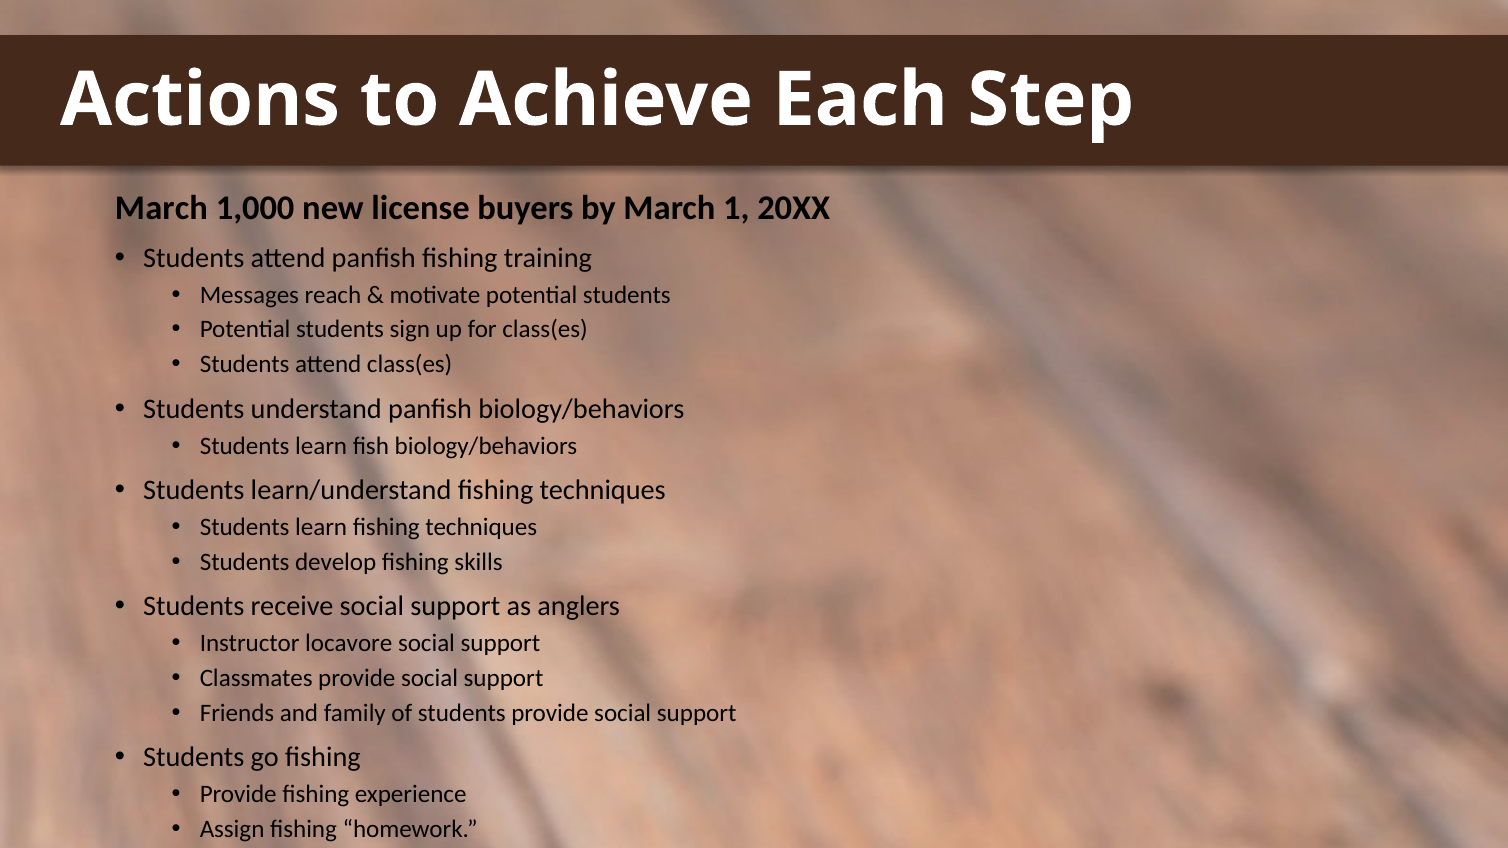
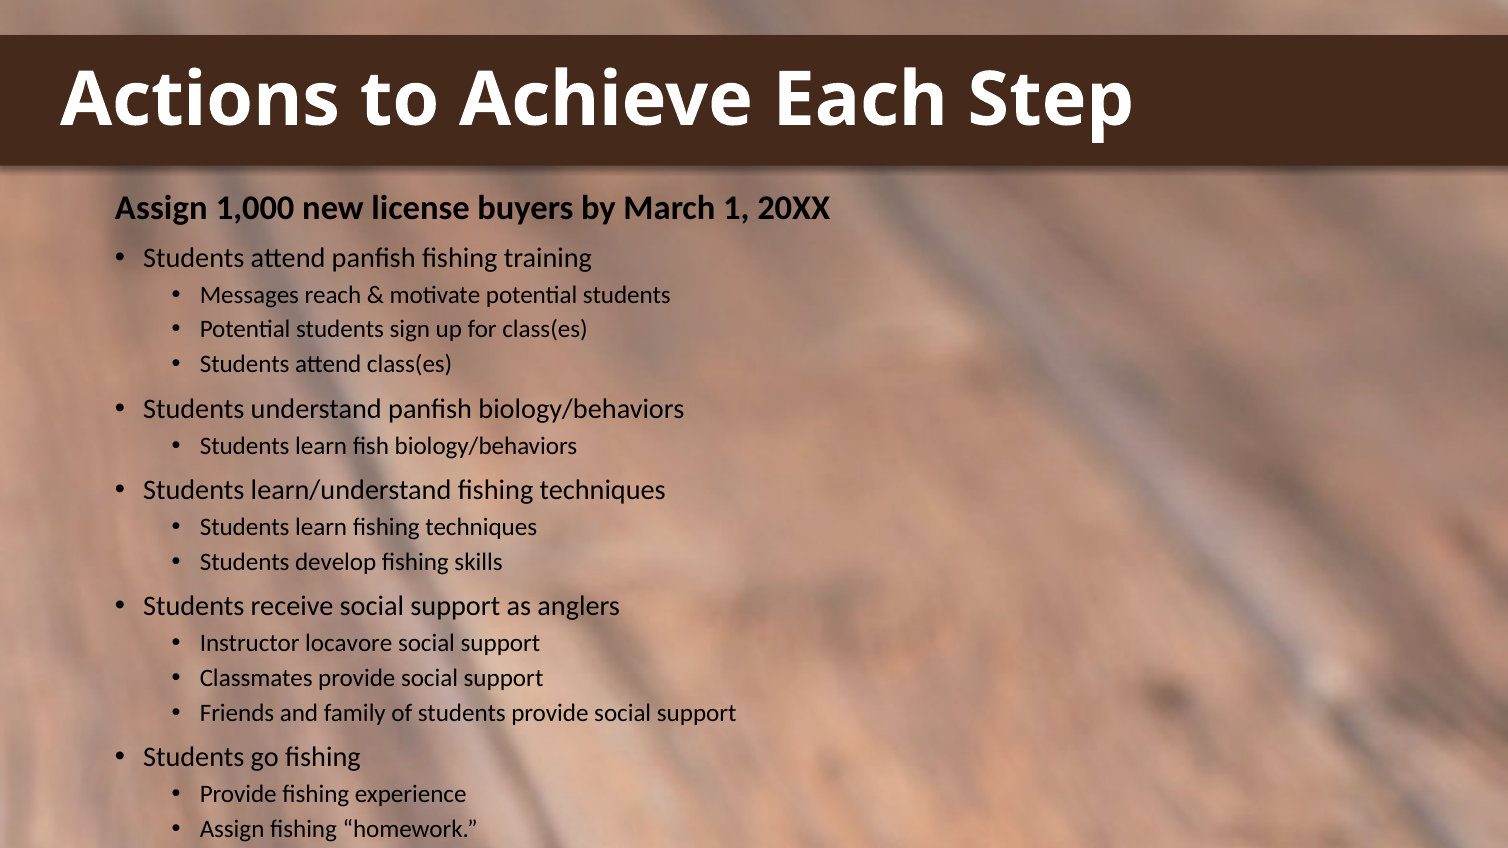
March at (161, 208): March -> Assign
